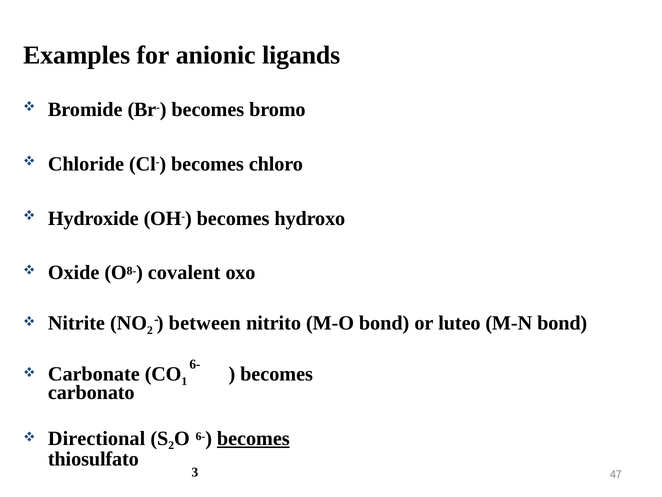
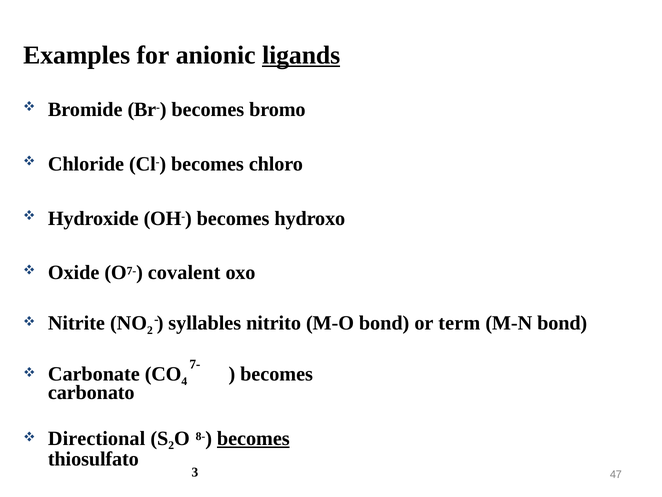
ligands underline: none -> present
8- at (131, 271): 8- -> 7-
between: between -> syllables
luteo: luteo -> term
6- at (195, 364): 6- -> 7-
1: 1 -> 4
6- at (201, 436): 6- -> 8-
